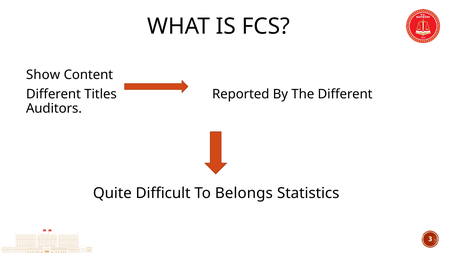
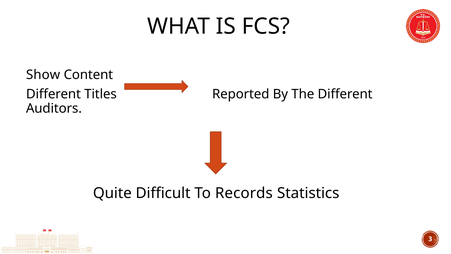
Belongs: Belongs -> Records
